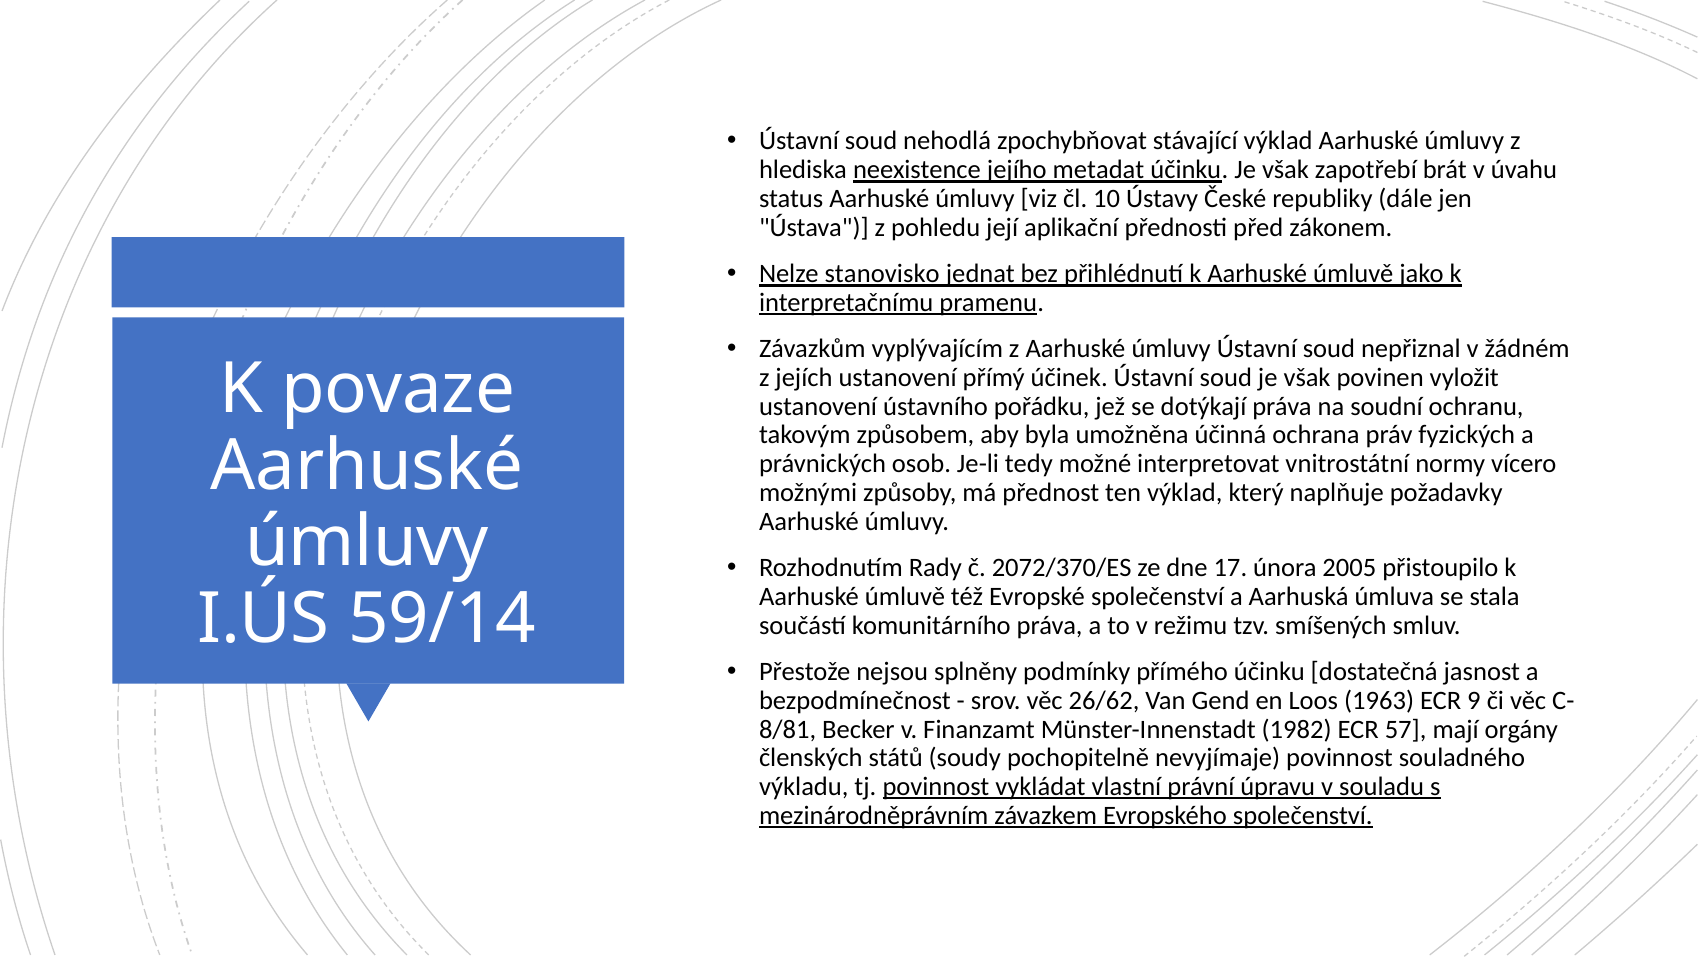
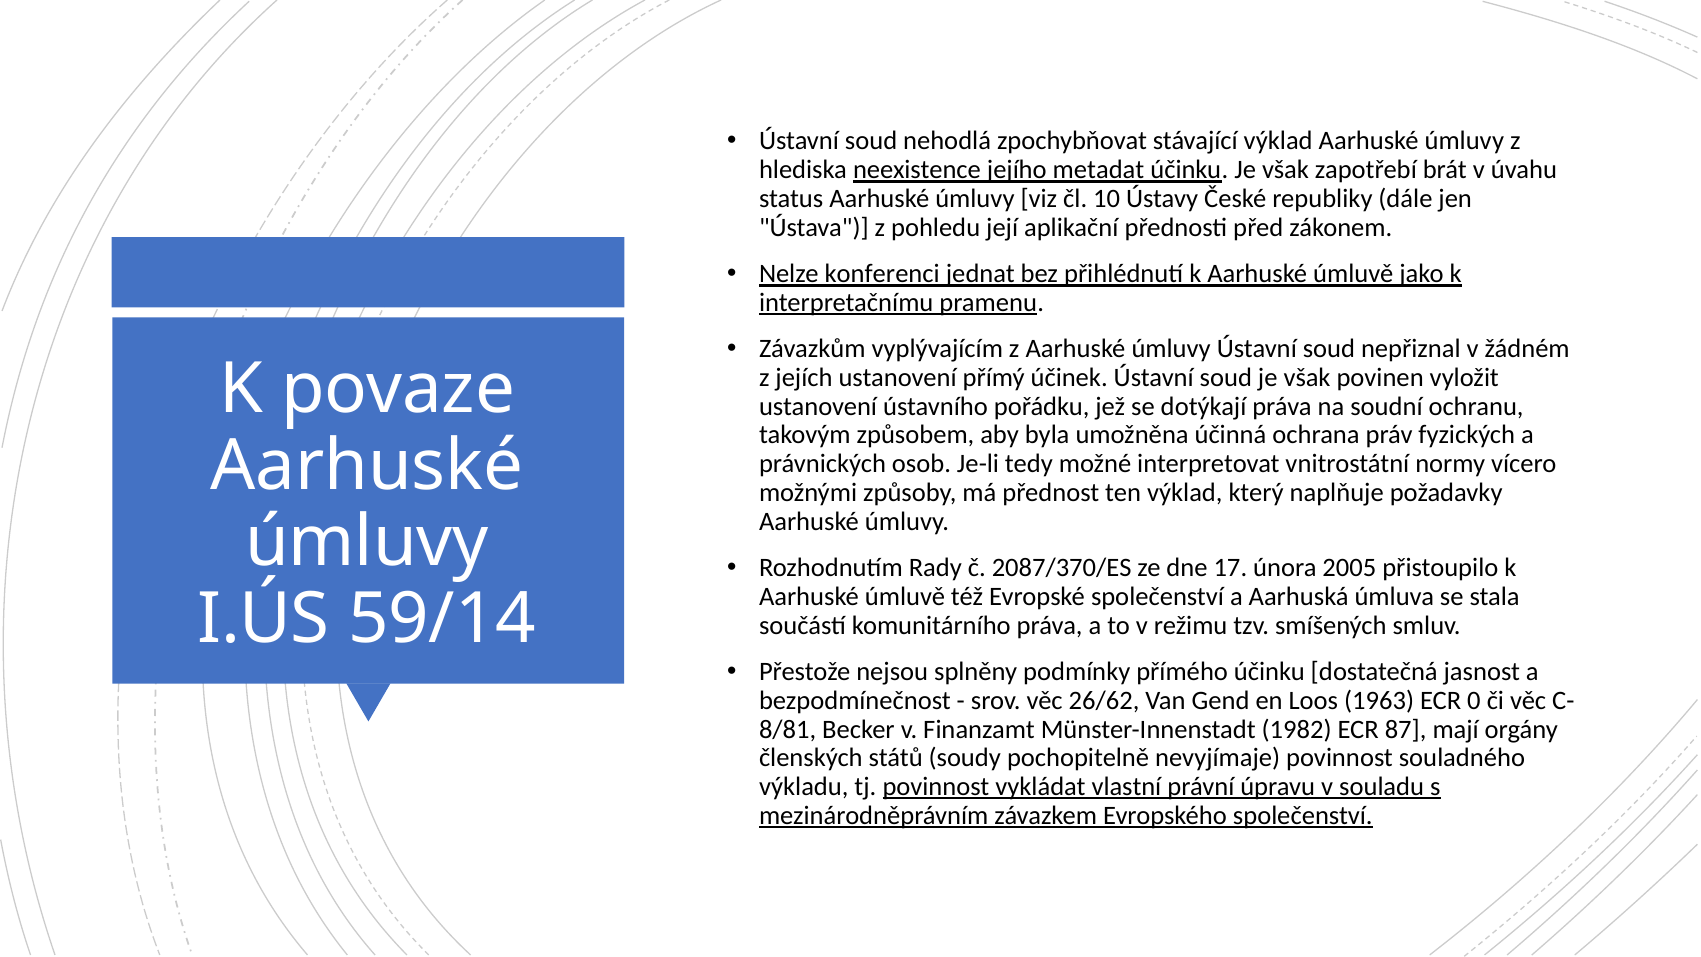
stanovisko: stanovisko -> konferenci
2072/370/ES: 2072/370/ES -> 2087/370/ES
9: 9 -> 0
57: 57 -> 87
